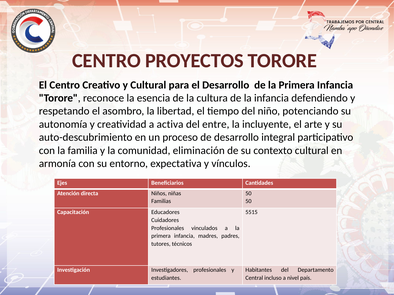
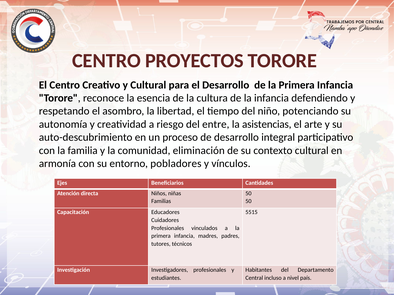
activa: activa -> riesgo
incluyente: incluyente -> asistencias
expectativa: expectativa -> pobladores
